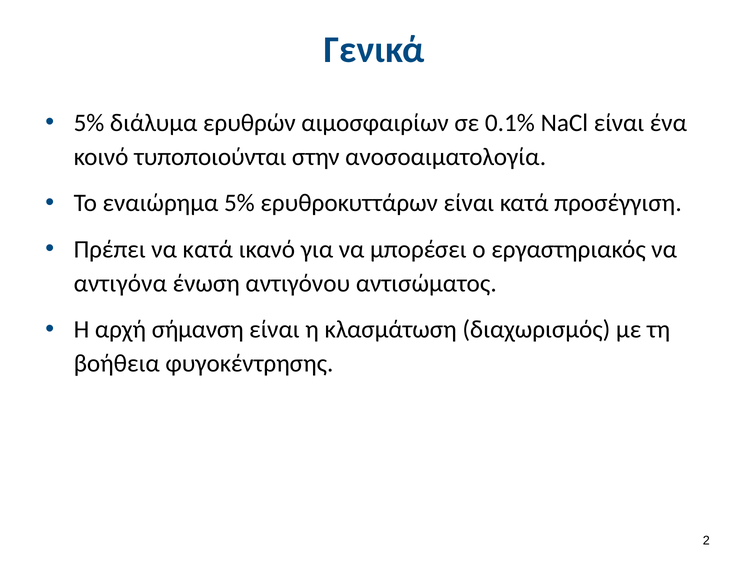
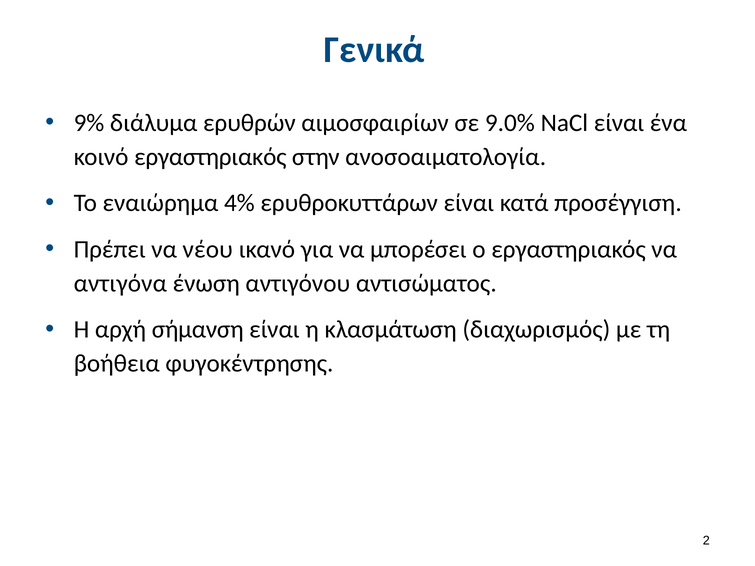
5% at (89, 123): 5% -> 9%
0.1%: 0.1% -> 9.0%
κοινό τυποποιούνται: τυποποιούνται -> εργαστηριακός
εναιώρημα 5%: 5% -> 4%
να κατά: κατά -> νέου
